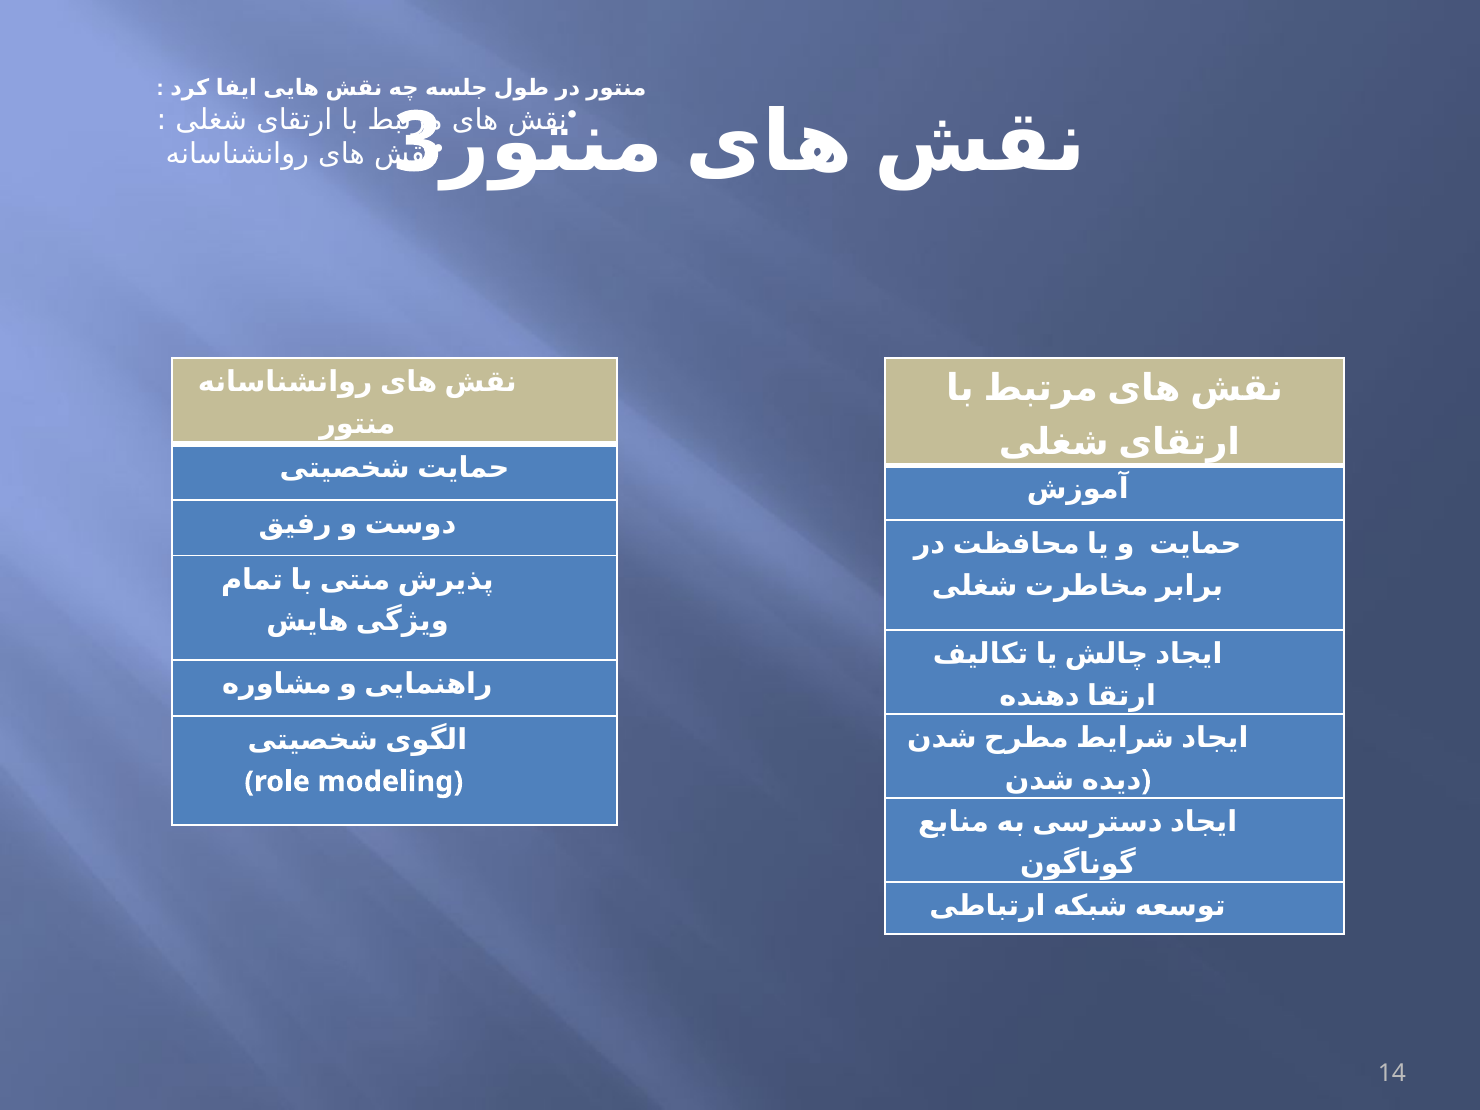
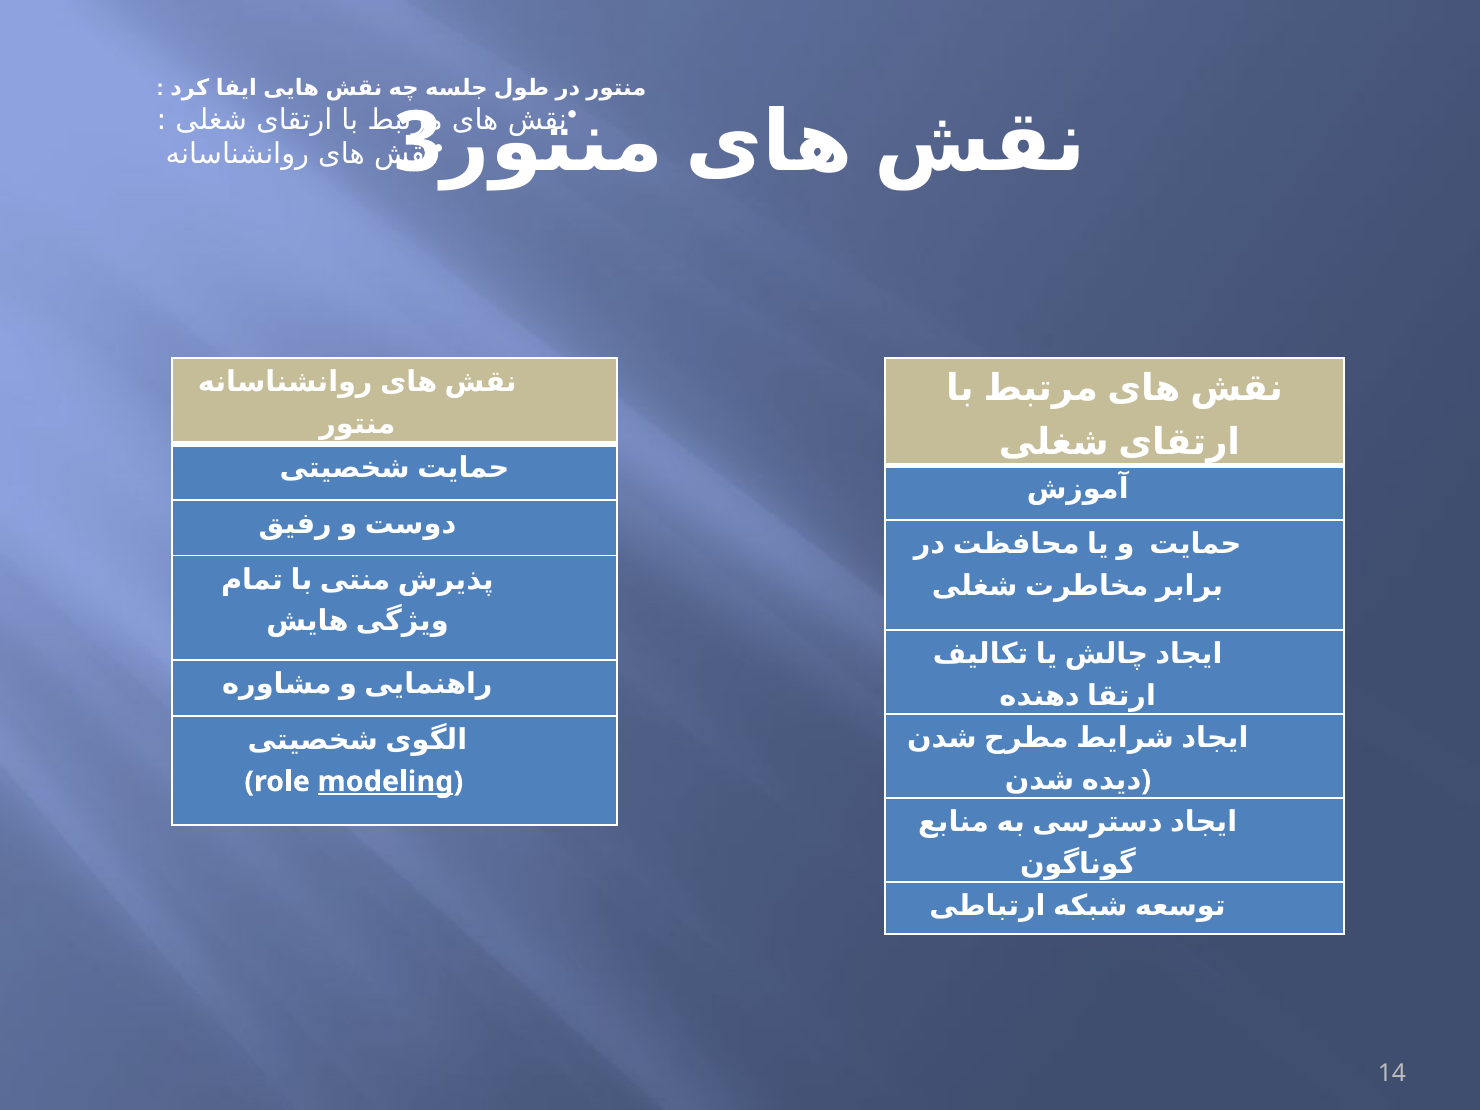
modeling underline: none -> present
